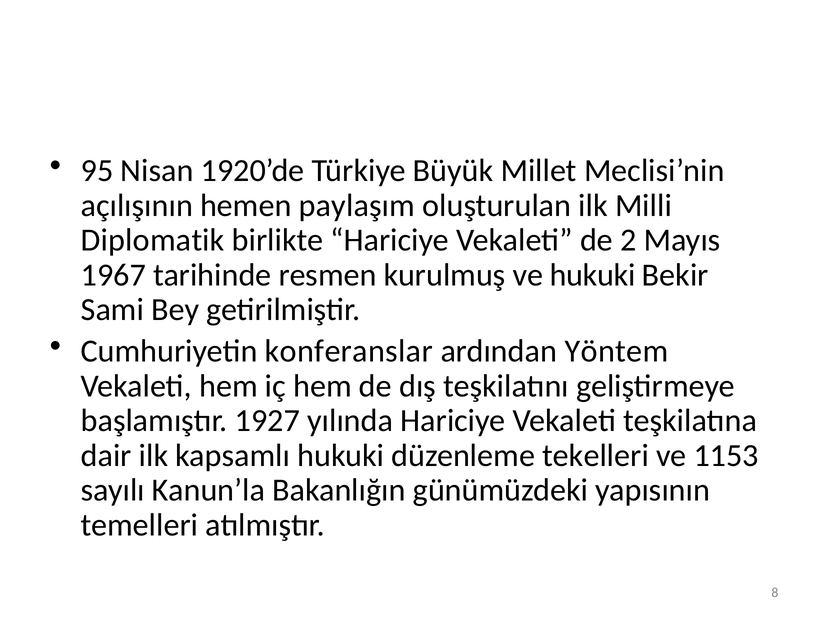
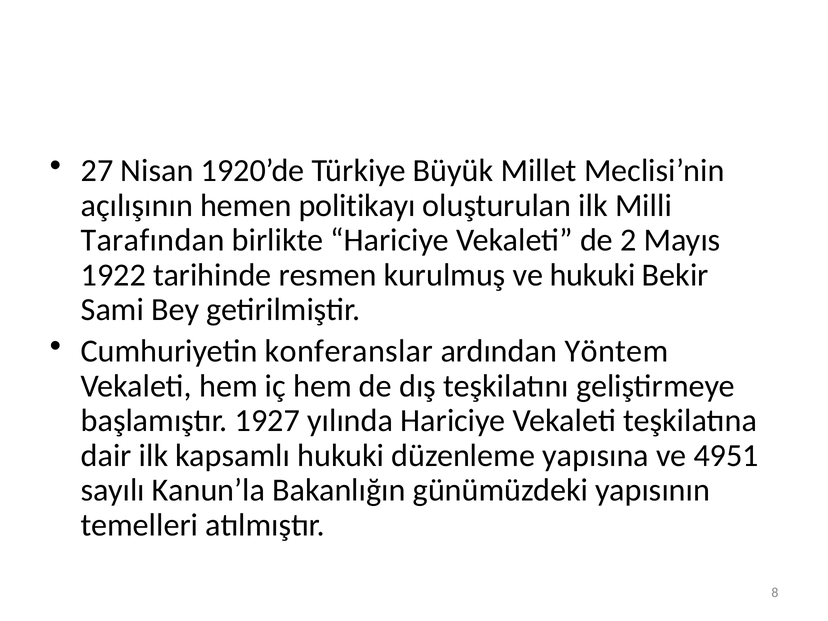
95: 95 -> 27
paylaşım: paylaşım -> politikayı
Diplomatik: Diplomatik -> Tarafından
1967: 1967 -> 1922
tekelleri: tekelleri -> yapısına
1153: 1153 -> 4951
